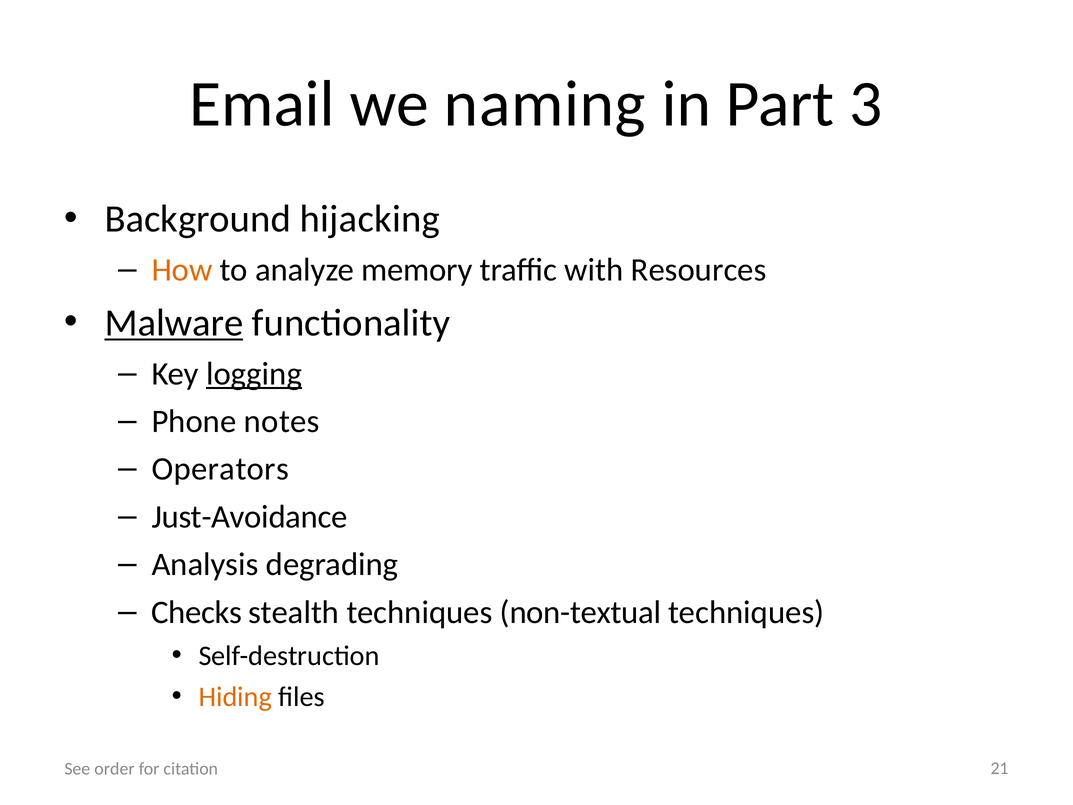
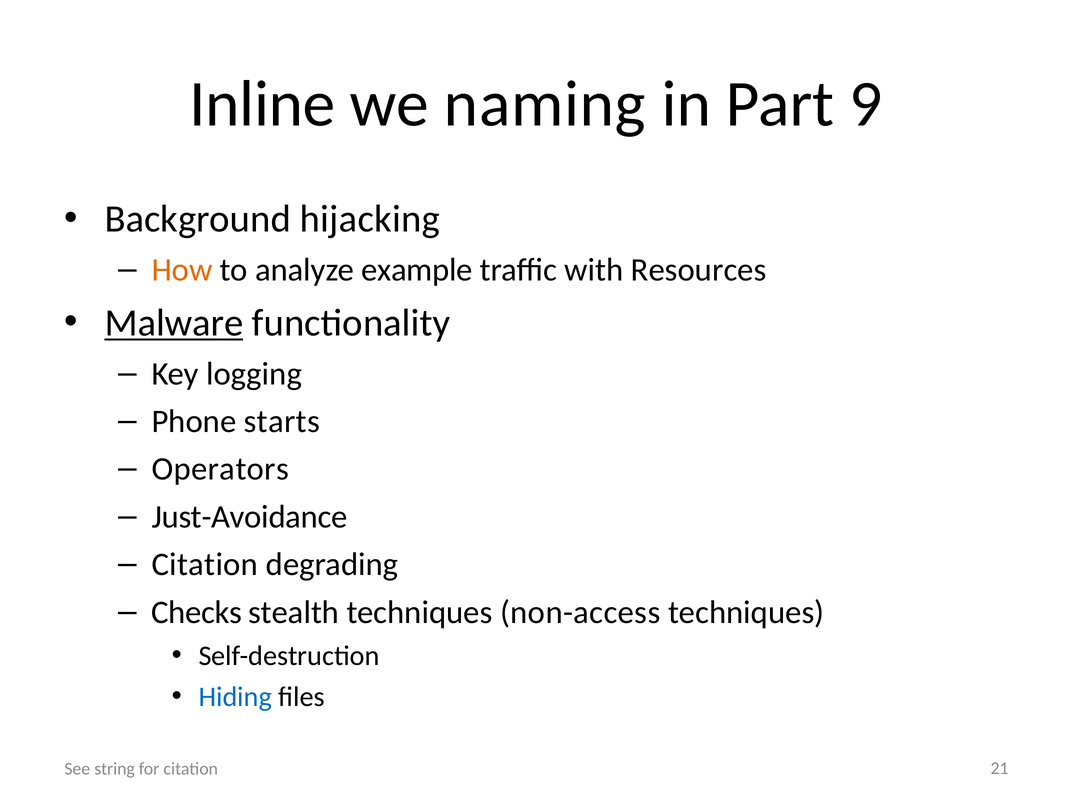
Email: Email -> Inline
3: 3 -> 9
memory: memory -> example
logging underline: present -> none
notes: notes -> starts
Analysis at (205, 564): Analysis -> Citation
non-textual: non-textual -> non-access
Hiding colour: orange -> blue
order: order -> string
